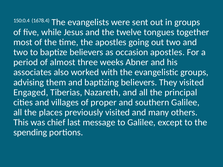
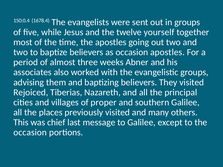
tongues: tongues -> yourself
Engaged: Engaged -> Rejoiced
spending at (30, 133): spending -> occasion
